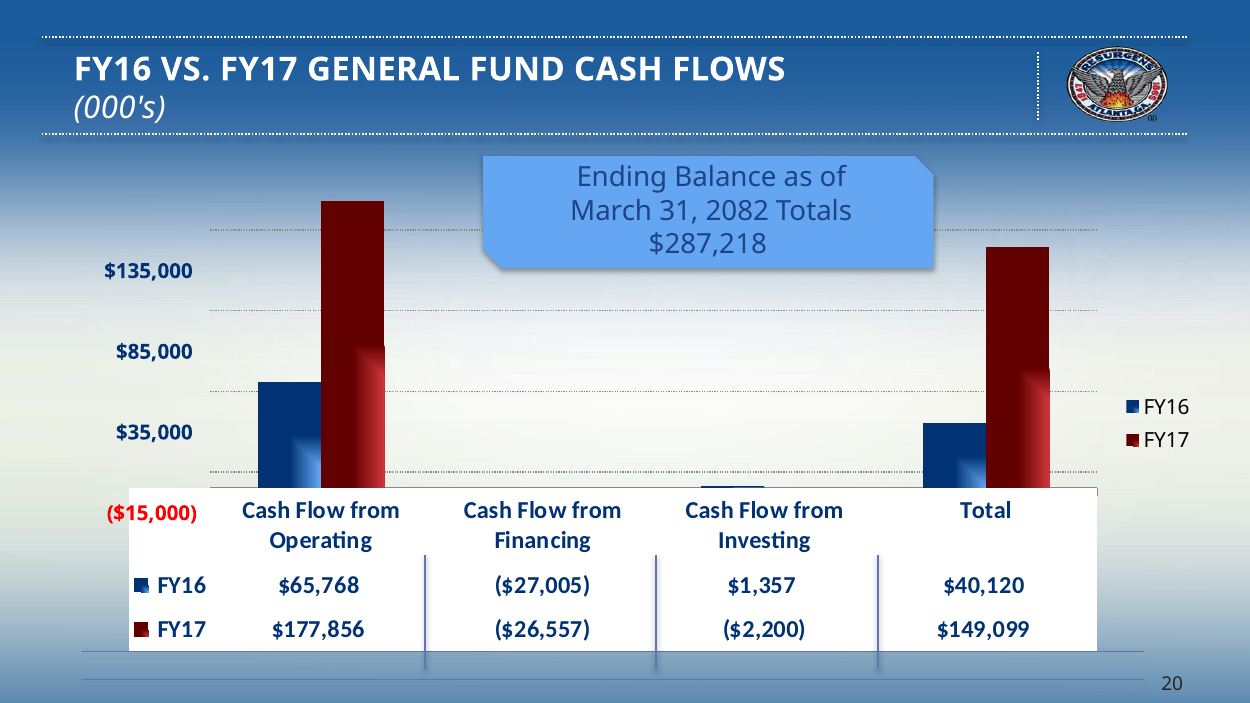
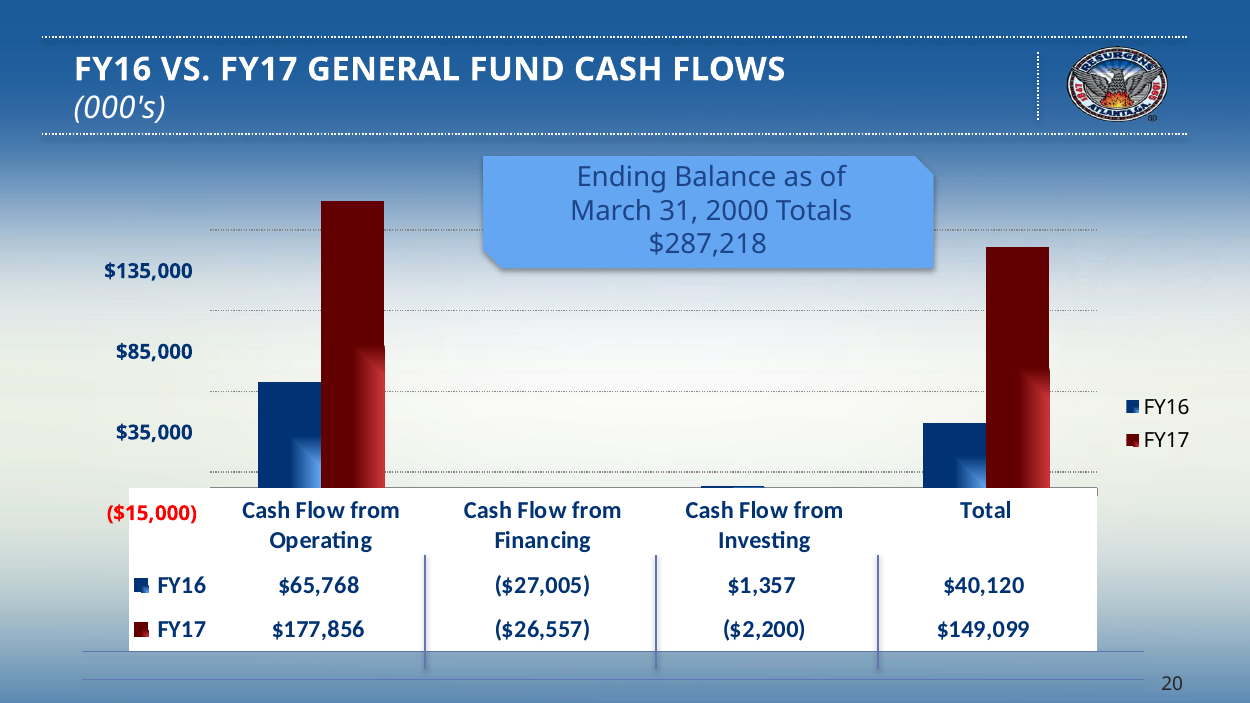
2082: 2082 -> 2000
